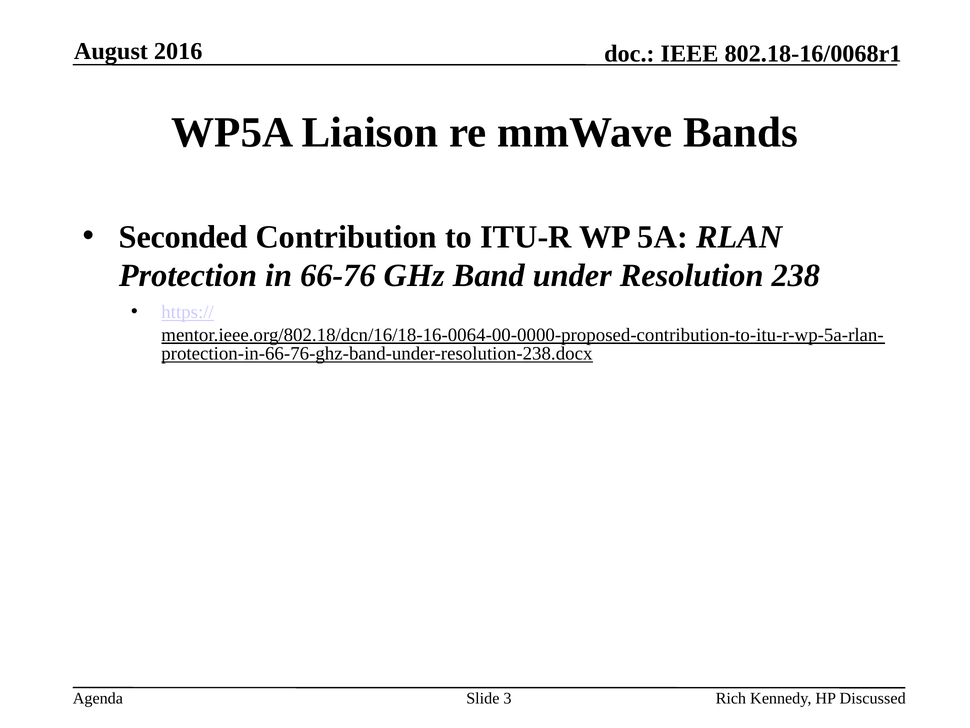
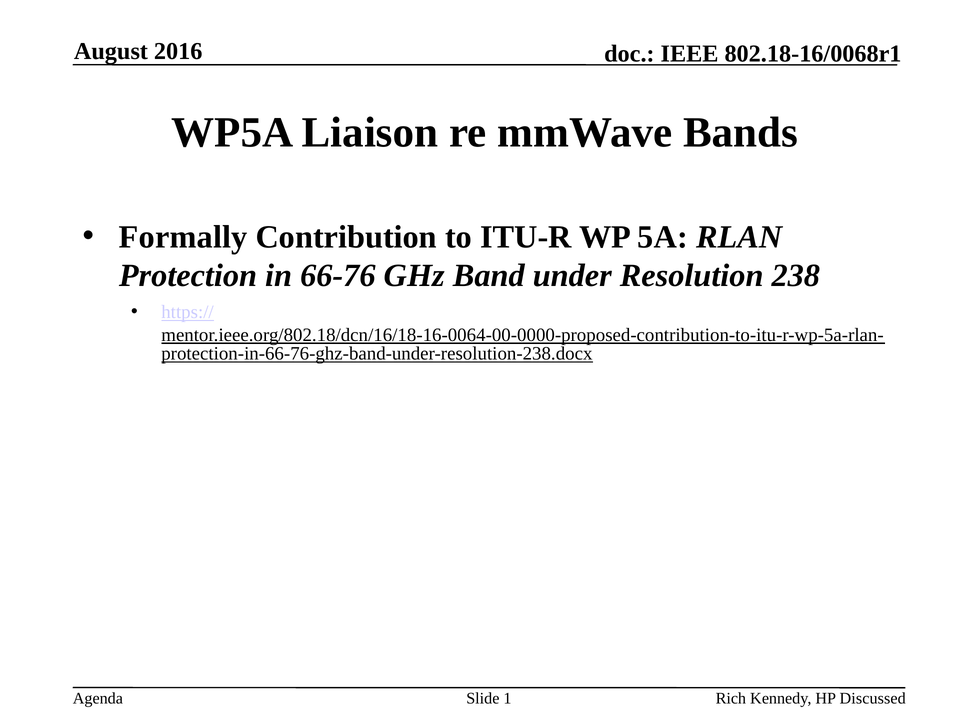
Seconded: Seconded -> Formally
3: 3 -> 1
